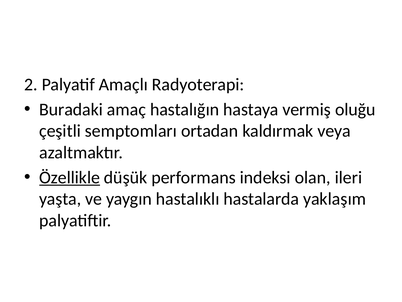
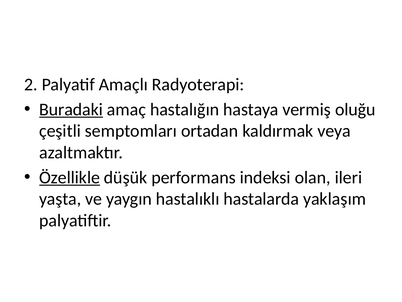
Buradaki underline: none -> present
